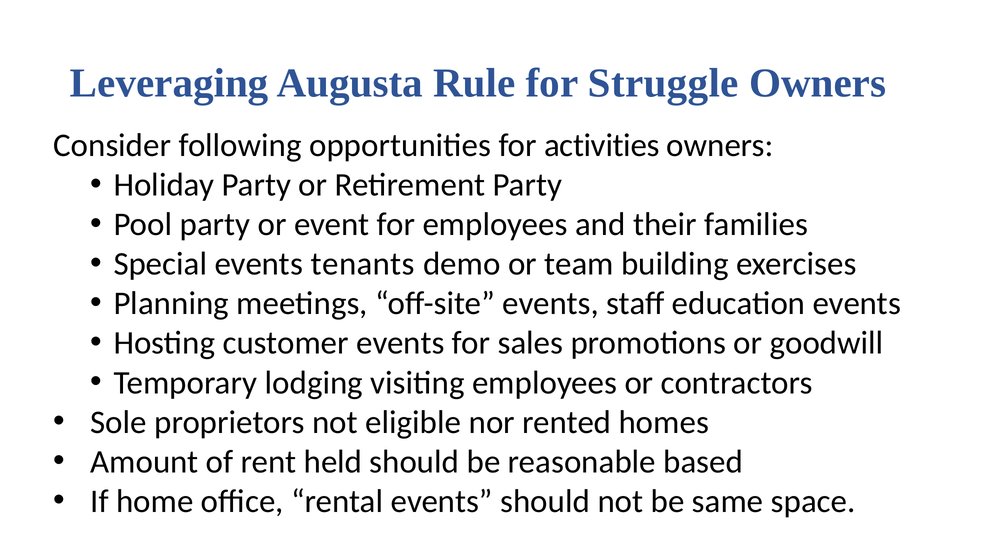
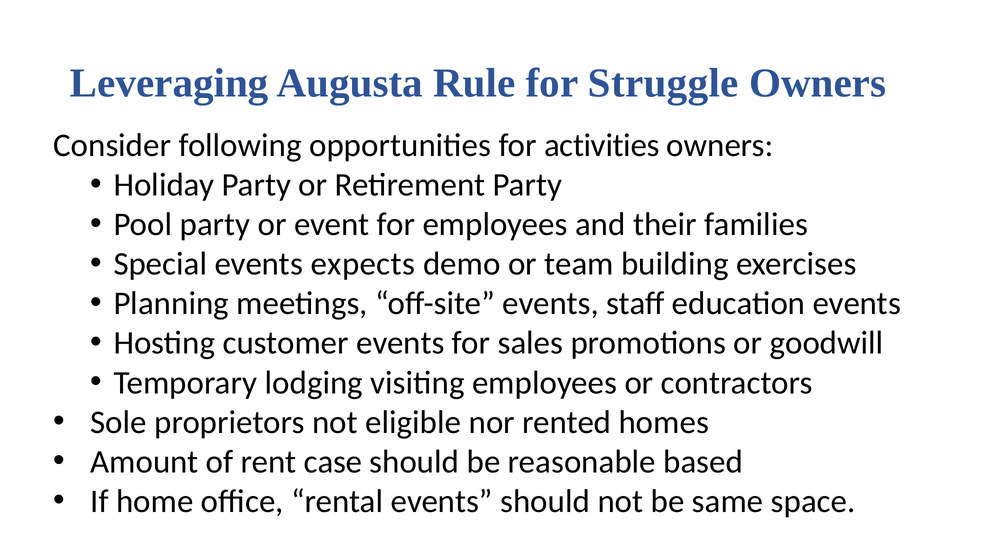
tenants: tenants -> expects
held: held -> case
